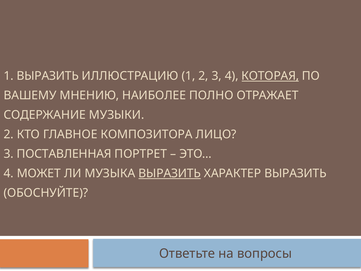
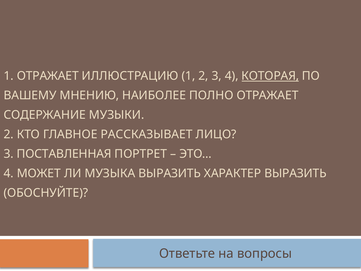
1 ВЫРАЗИТЬ: ВЫРАЗИТЬ -> ОТРАЖАЕТ
КОМПОЗИТОРА: КОМПОЗИТОРА -> РАССКАЗЫВАЕТ
ВЫРАЗИТЬ at (170, 173) underline: present -> none
